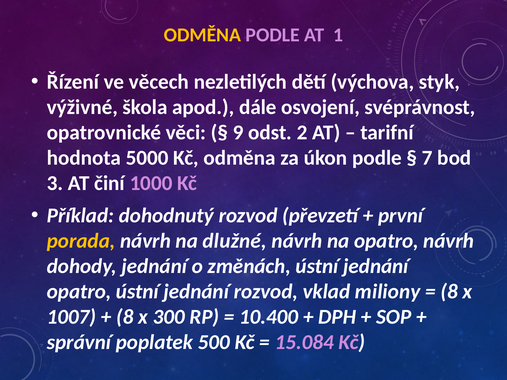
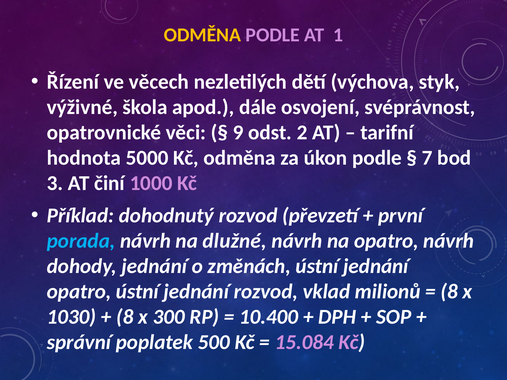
porada colour: yellow -> light blue
miliony: miliony -> milionů
1007: 1007 -> 1030
